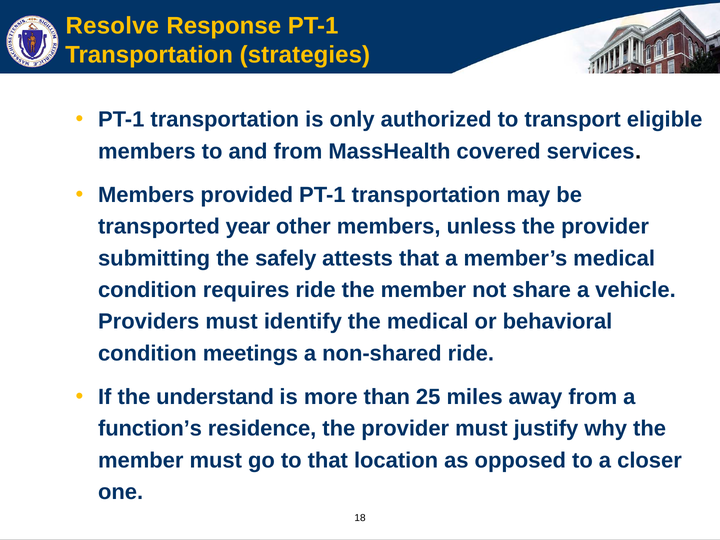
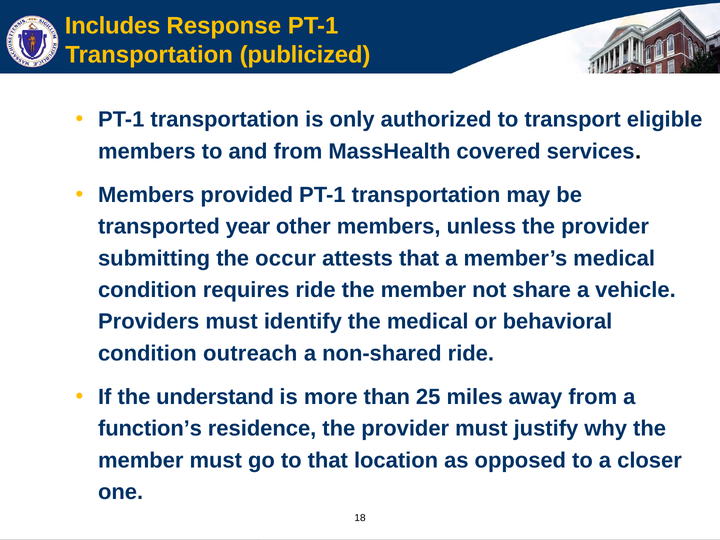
Resolve: Resolve -> Includes
strategies: strategies -> publicized
safely: safely -> occur
meetings: meetings -> outreach
